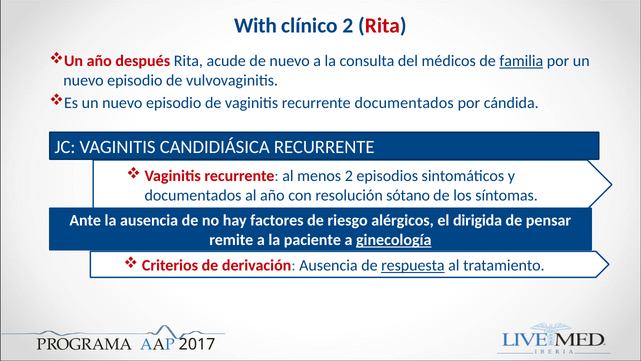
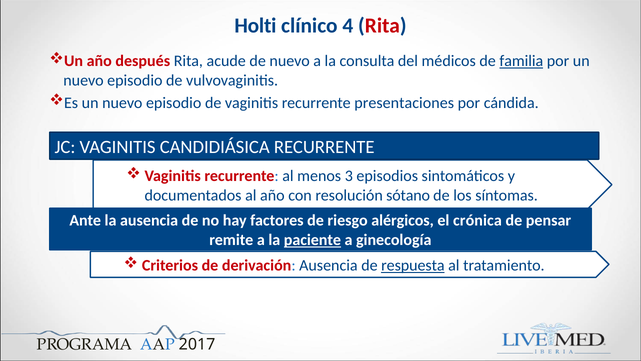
With: With -> Holti
clínico 2: 2 -> 4
recurrente documentados: documentados -> presentaciones
menos 2: 2 -> 3
dirigida: dirigida -> crónica
paciente underline: none -> present
ginecología underline: present -> none
